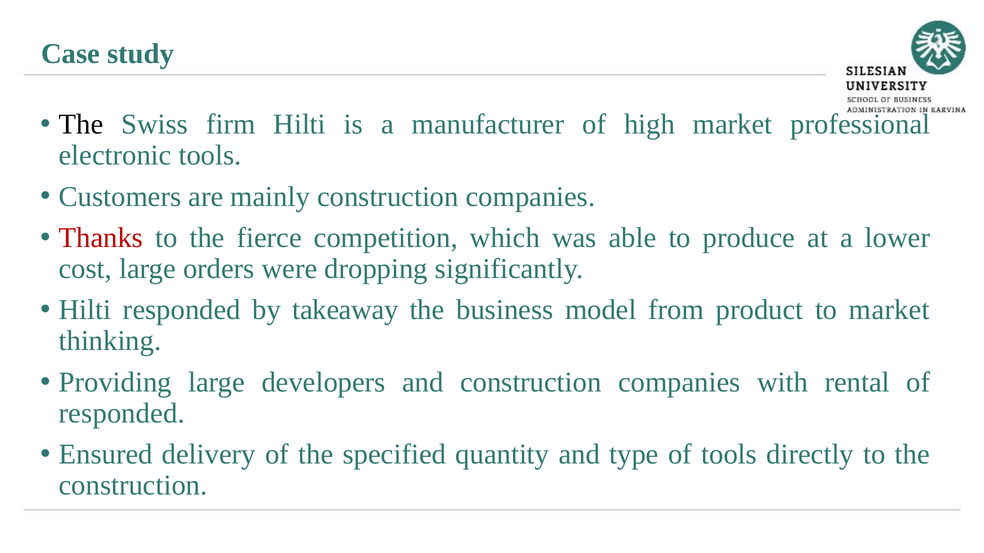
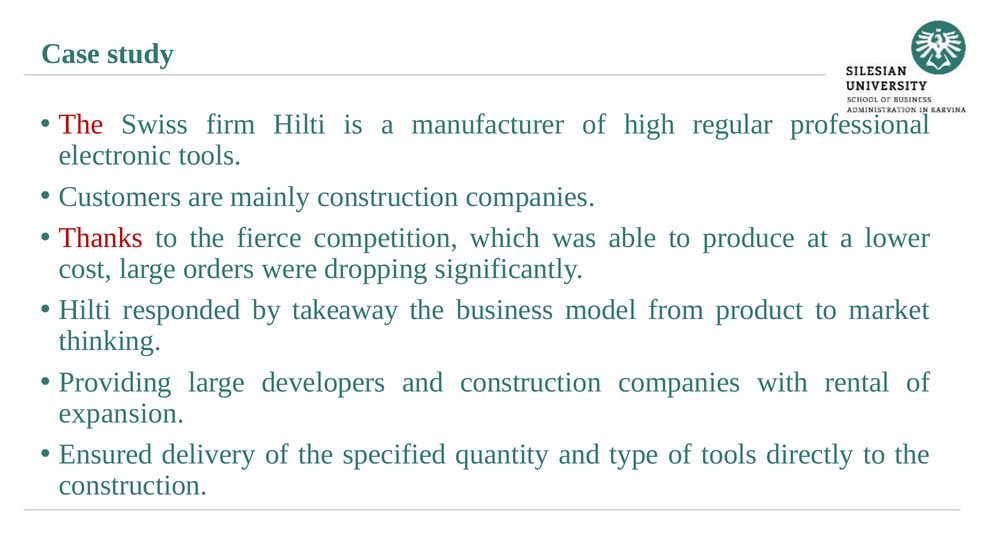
The at (81, 124) colour: black -> red
high market: market -> regular
responded at (122, 414): responded -> expansion
